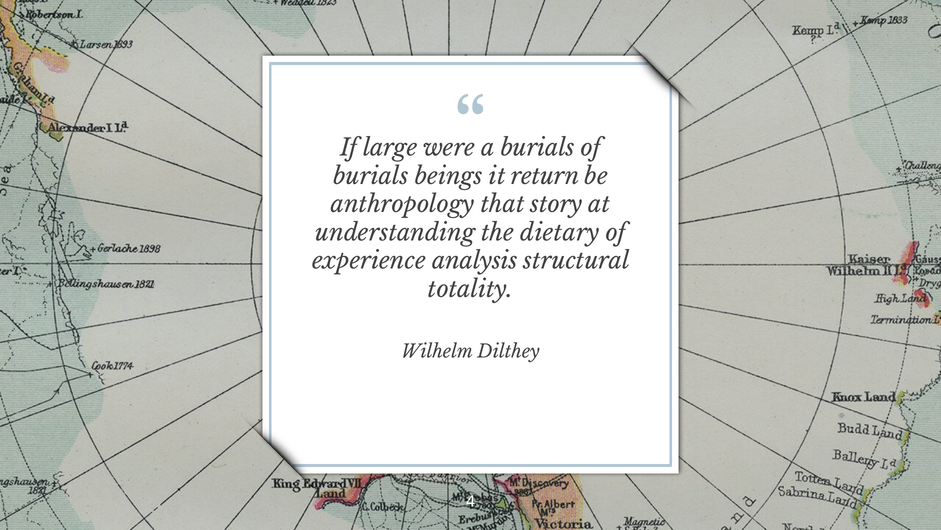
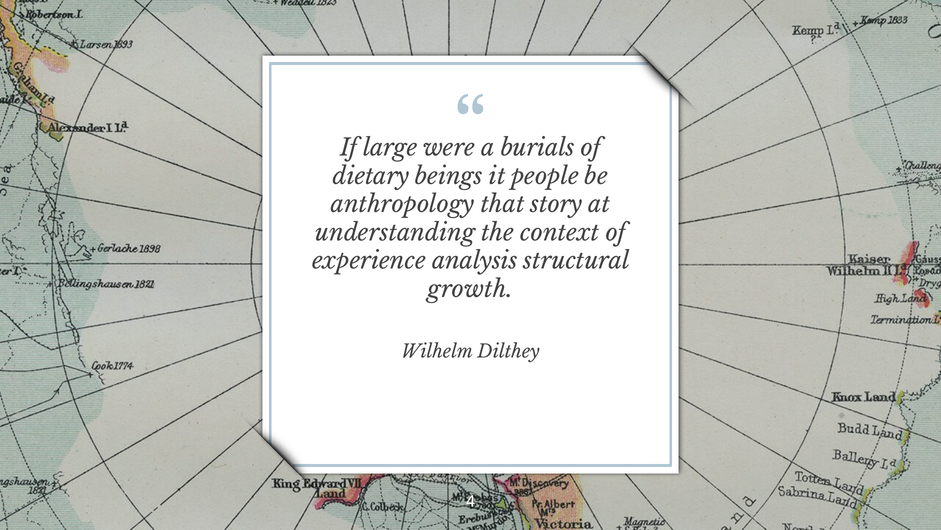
burials at (371, 176): burials -> dietary
return: return -> people
dietary: dietary -> context
totality: totality -> growth
